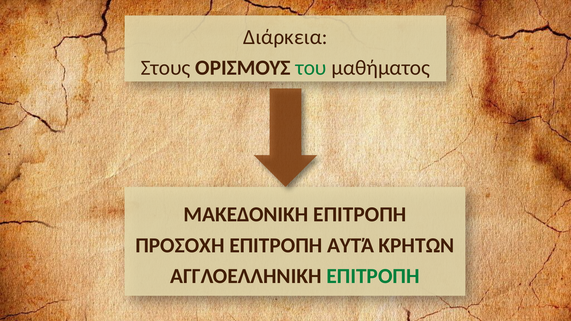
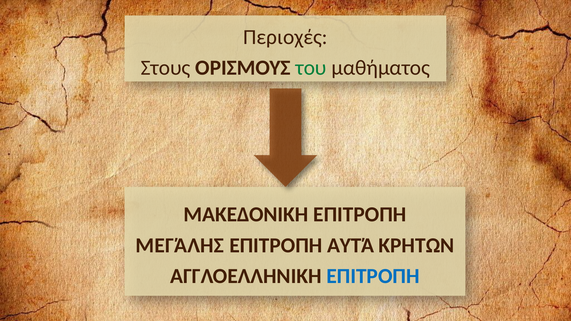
Διάρκεια: Διάρκεια -> Περιοχές
ΠΡΟΣΟΧΗ: ΠΡΟΣΟΧΗ -> ΜΕΓΆΛΗΣ
ΕΠΙΤΡΟΠΗ at (373, 276) colour: green -> blue
